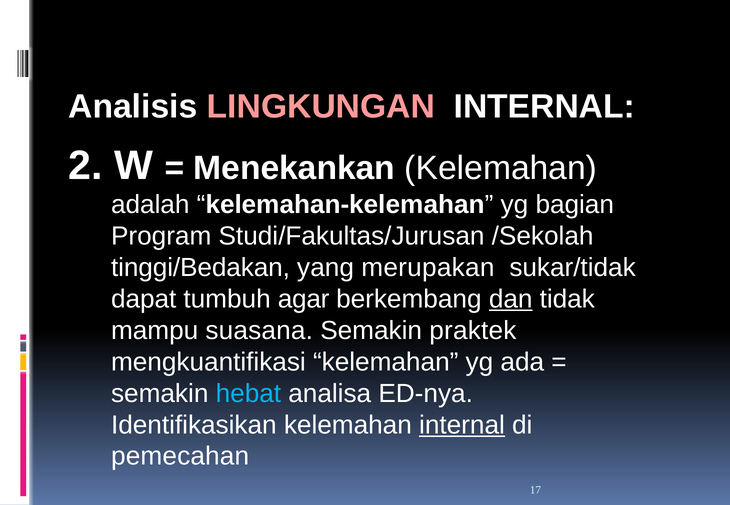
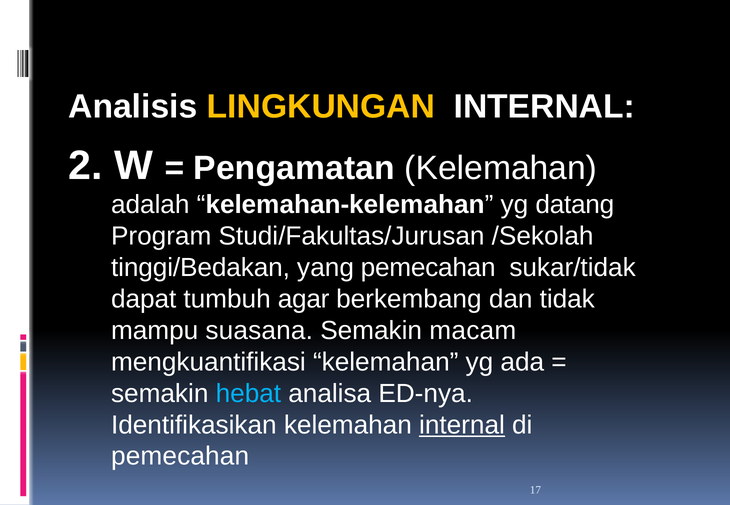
LINGKUNGAN colour: pink -> yellow
Menekankan: Menekankan -> Pengamatan
bagian: bagian -> datang
yang merupakan: merupakan -> pemecahan
dan underline: present -> none
praktek: praktek -> macam
